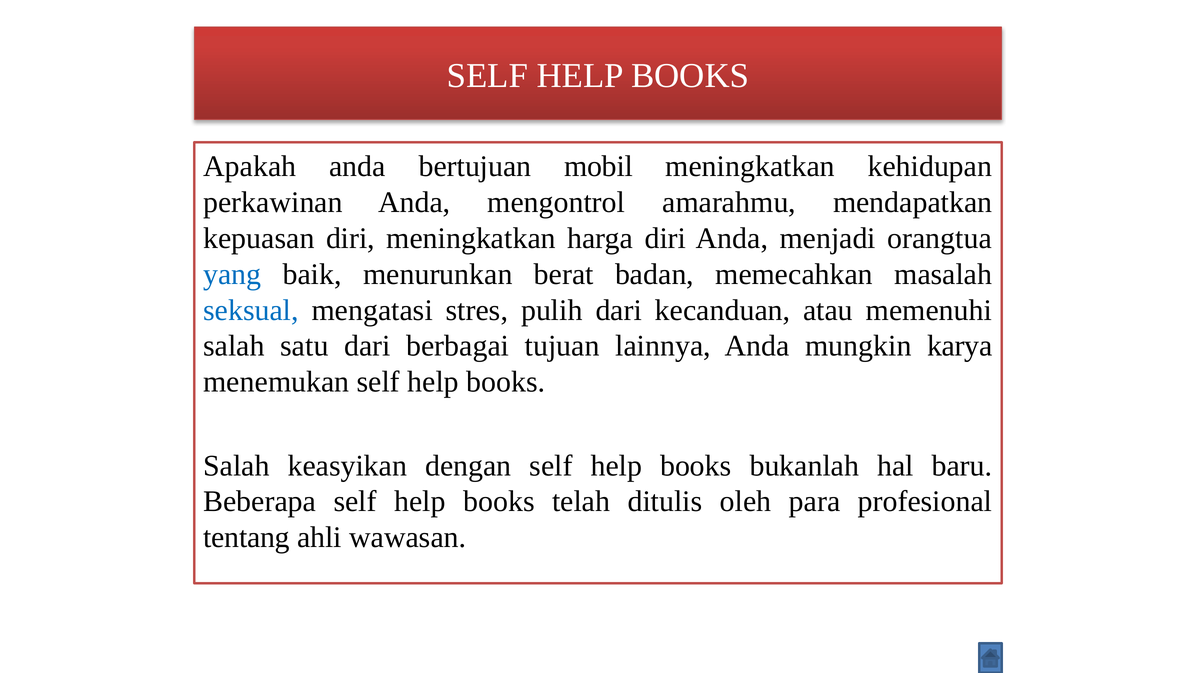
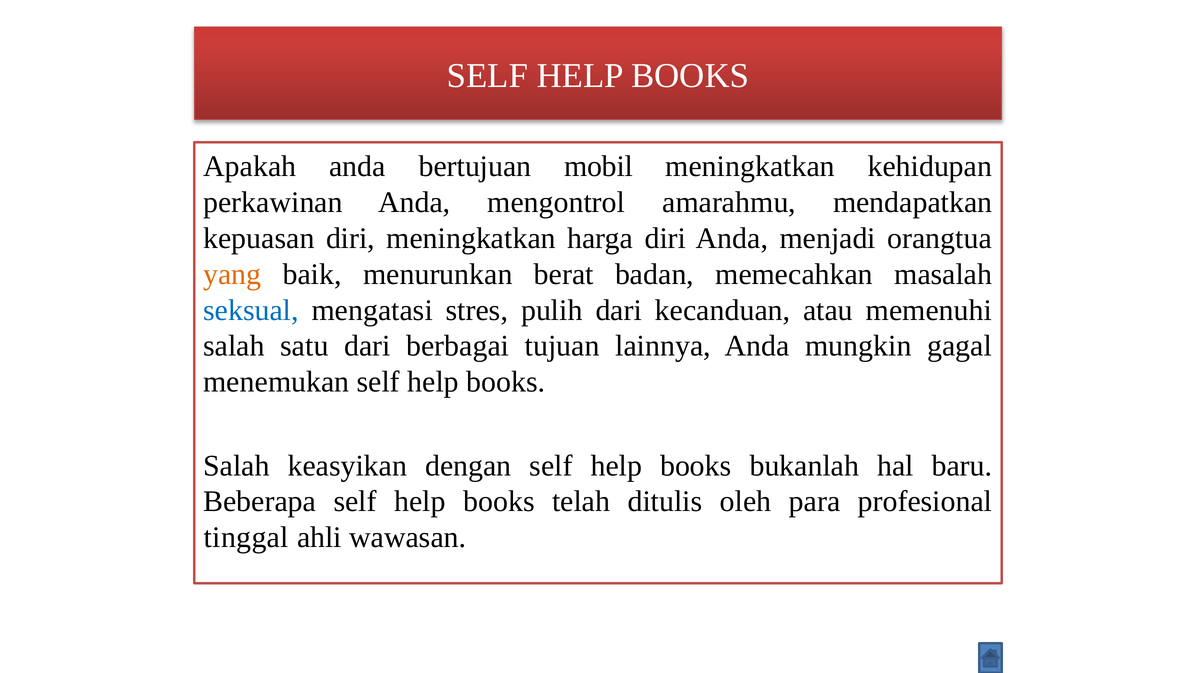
yang colour: blue -> orange
karya: karya -> gagal
tentang: tentang -> tinggal
